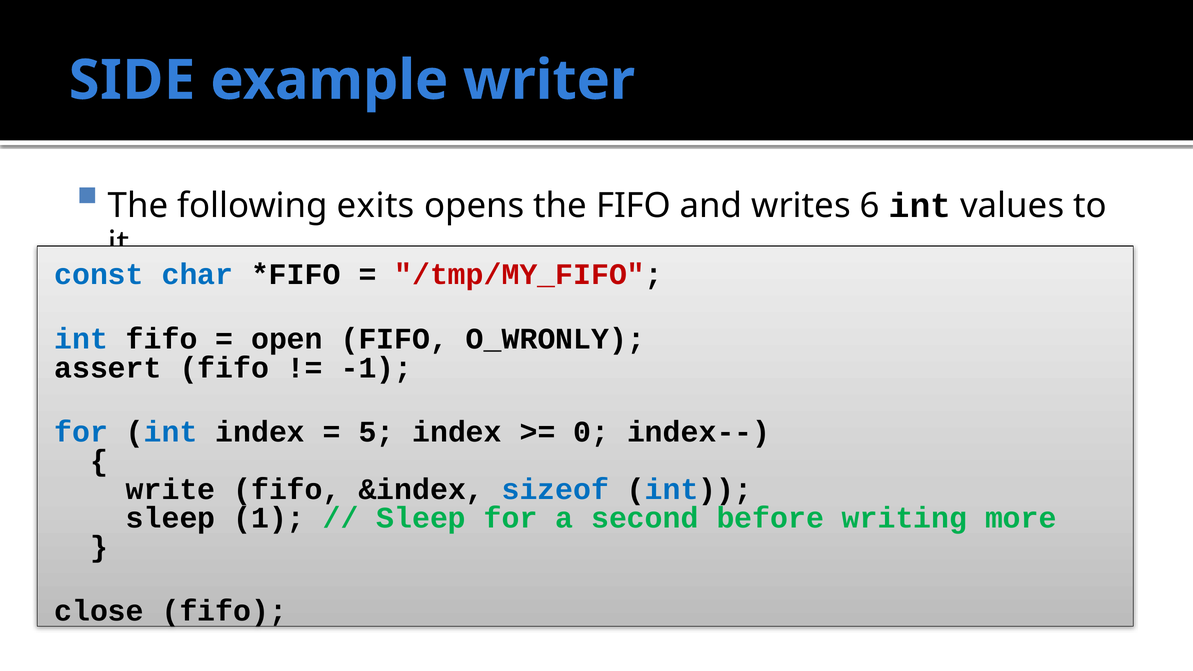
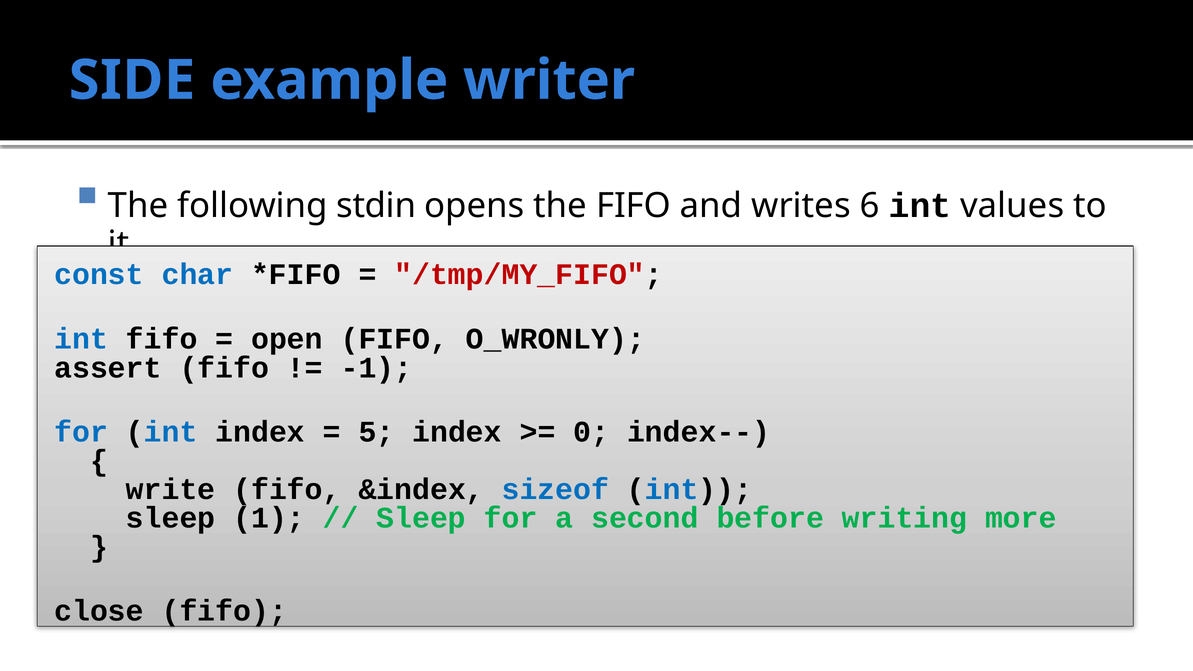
exits: exits -> stdin
